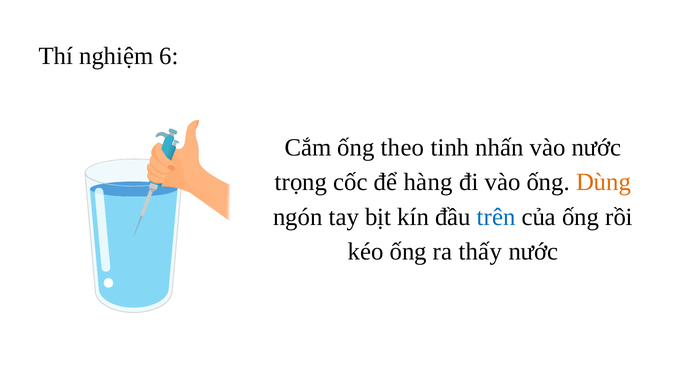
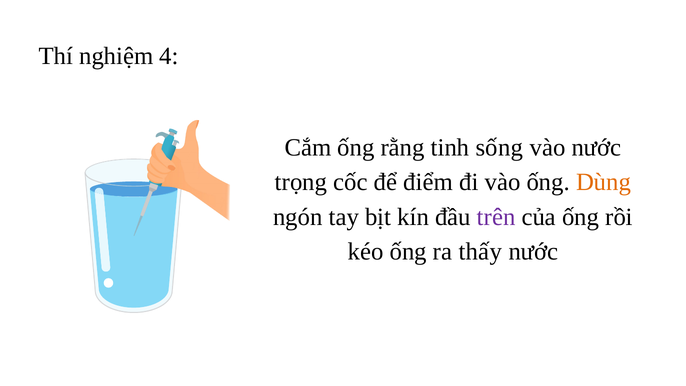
6: 6 -> 4
theo: theo -> rằng
nhấn: nhấn -> sống
hàng: hàng -> điểm
trên colour: blue -> purple
